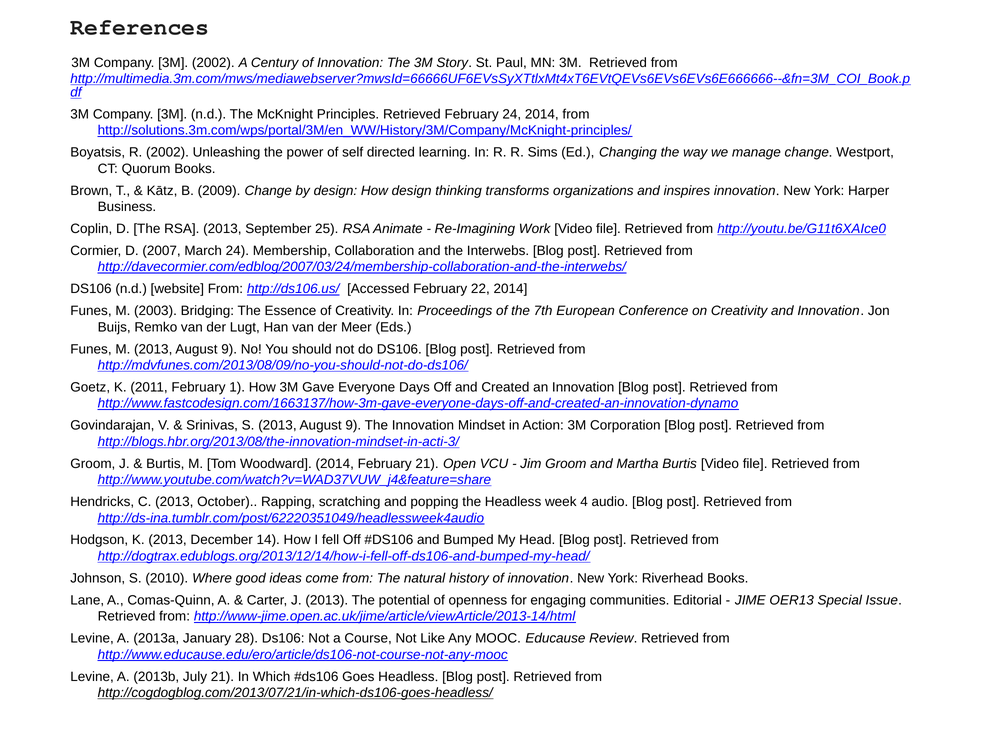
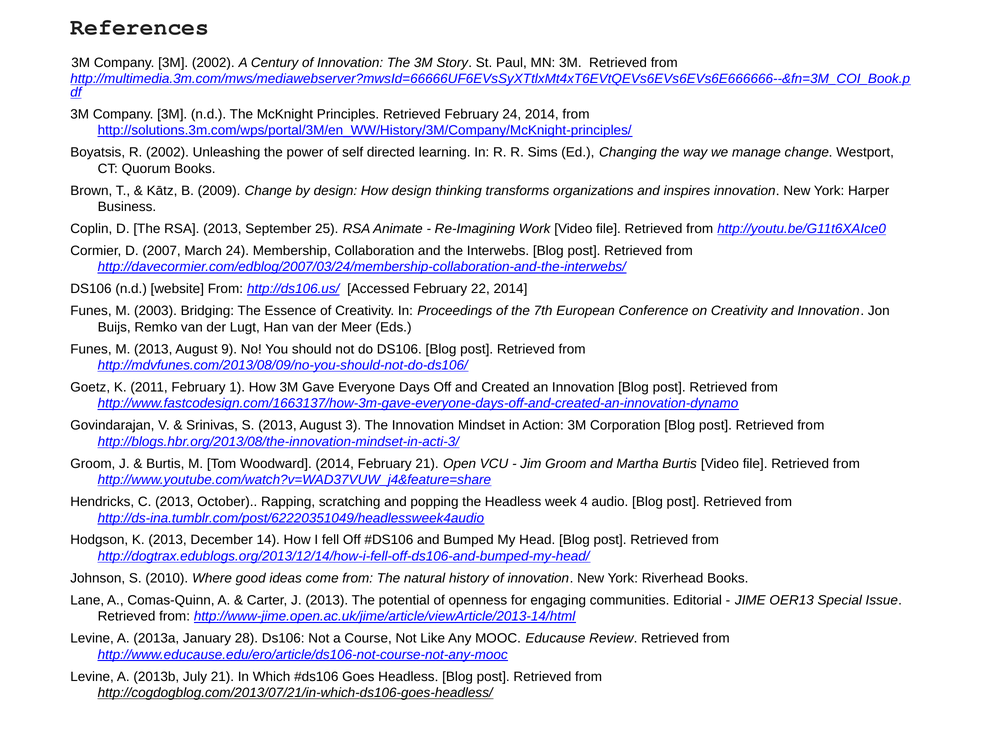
S 2013 August 9: 9 -> 3
